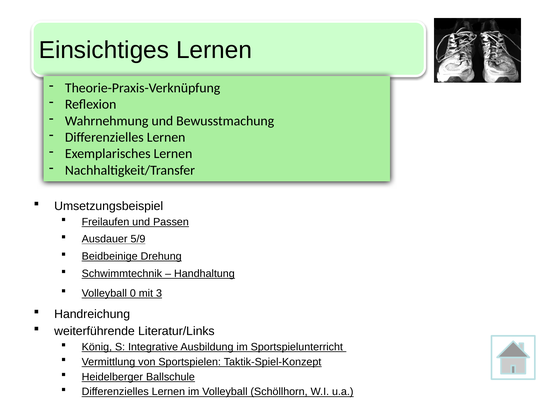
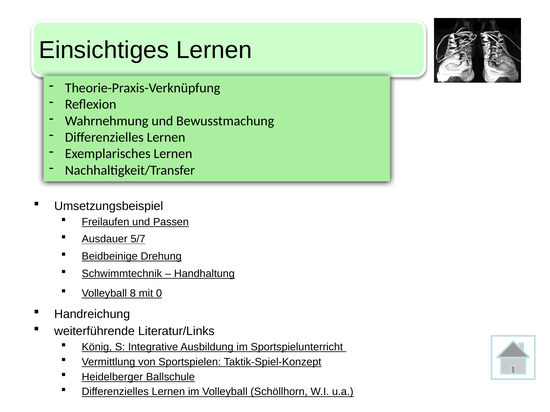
5/9: 5/9 -> 5/7
0: 0 -> 8
3: 3 -> 0
